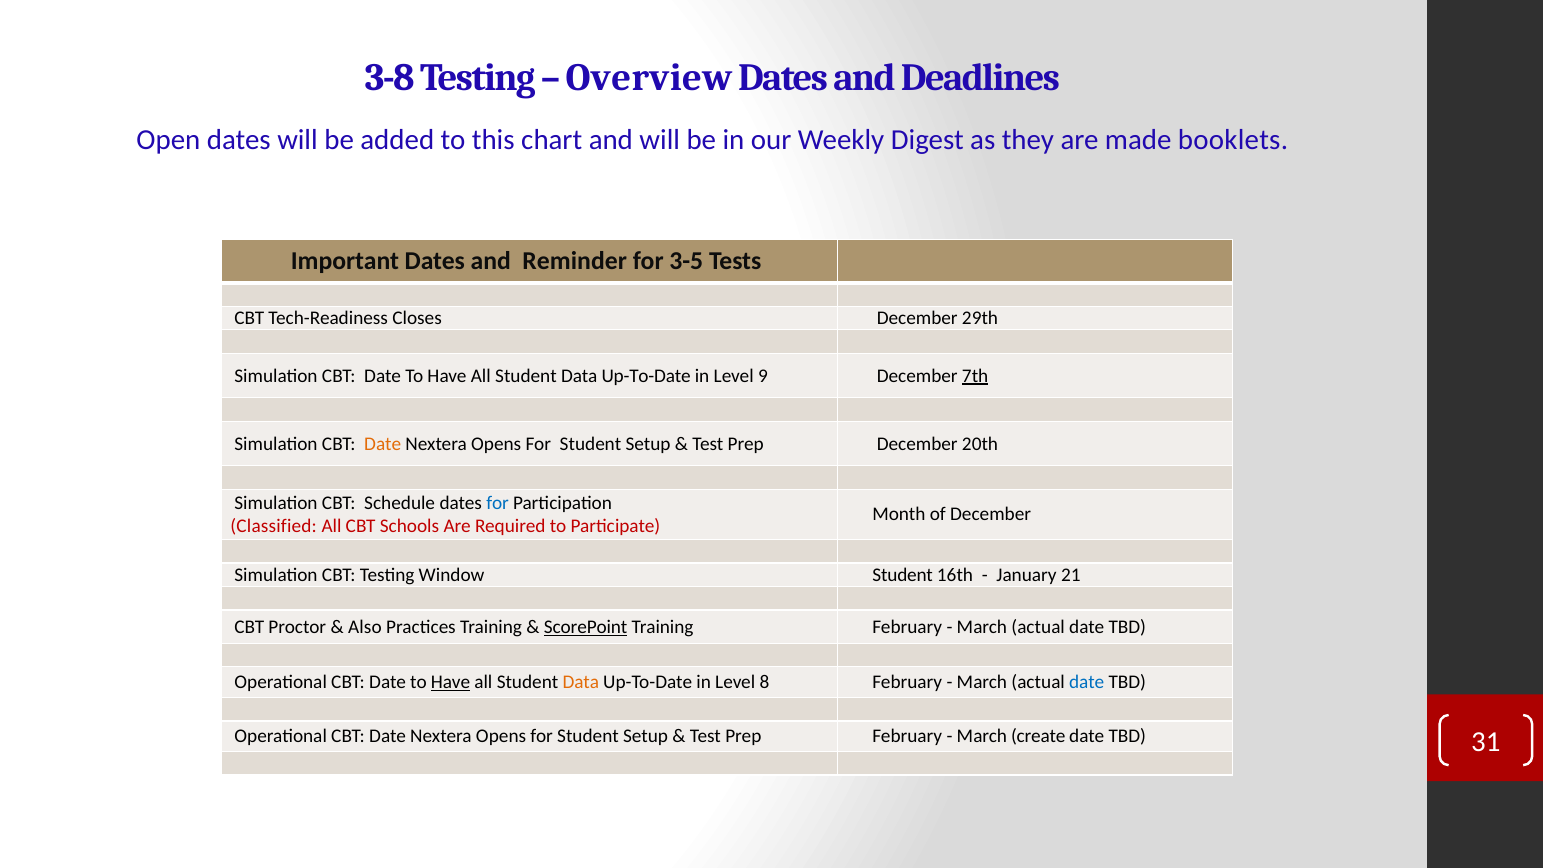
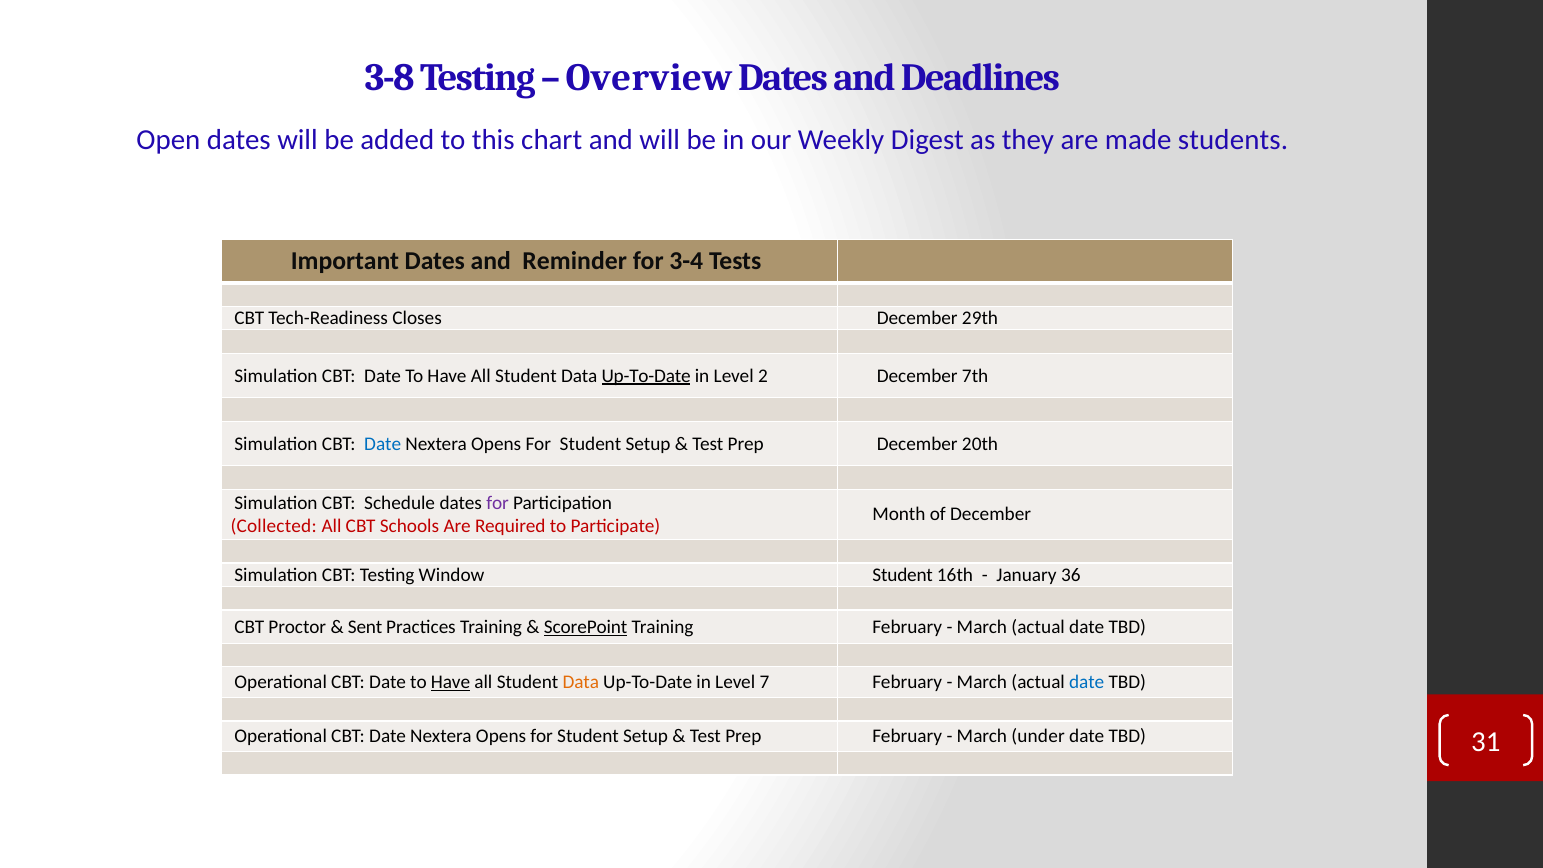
booklets: booklets -> students
3-5: 3-5 -> 3-4
Up-To-Date at (646, 376) underline: none -> present
9: 9 -> 2
7th underline: present -> none
Date at (383, 444) colour: orange -> blue
for at (498, 503) colour: blue -> purple
Classified: Classified -> Collected
21: 21 -> 36
Also: Also -> Sent
8: 8 -> 7
create: create -> under
